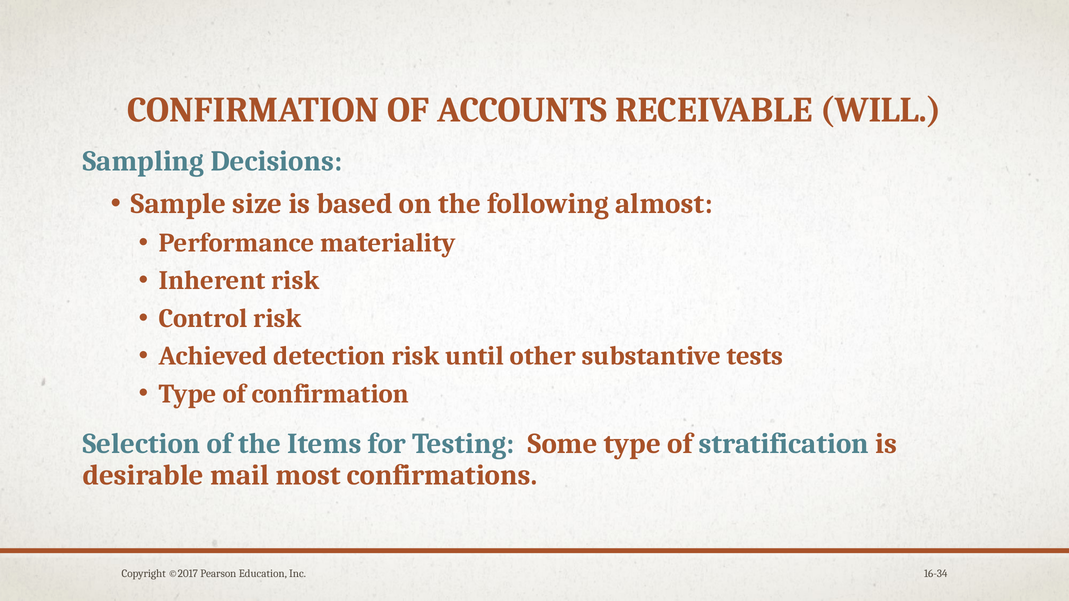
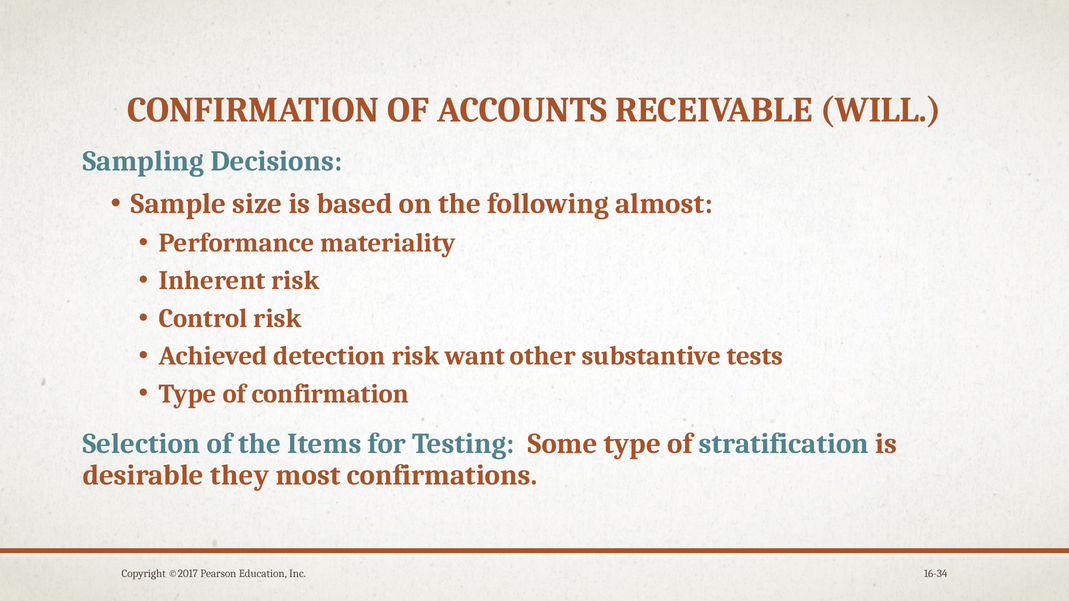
until: until -> want
mail: mail -> they
